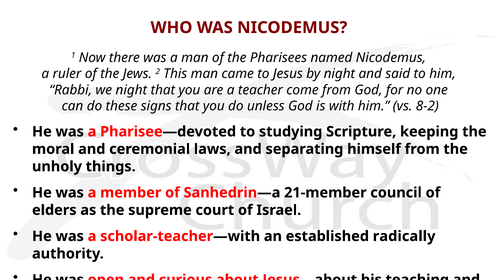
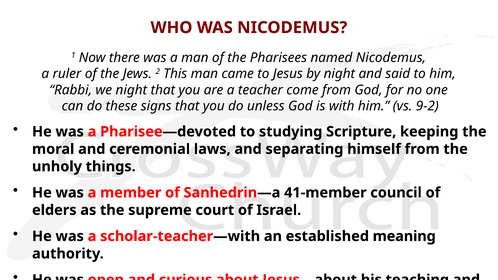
8-2: 8-2 -> 9-2
21-member: 21-member -> 41-member
radically: radically -> meaning
